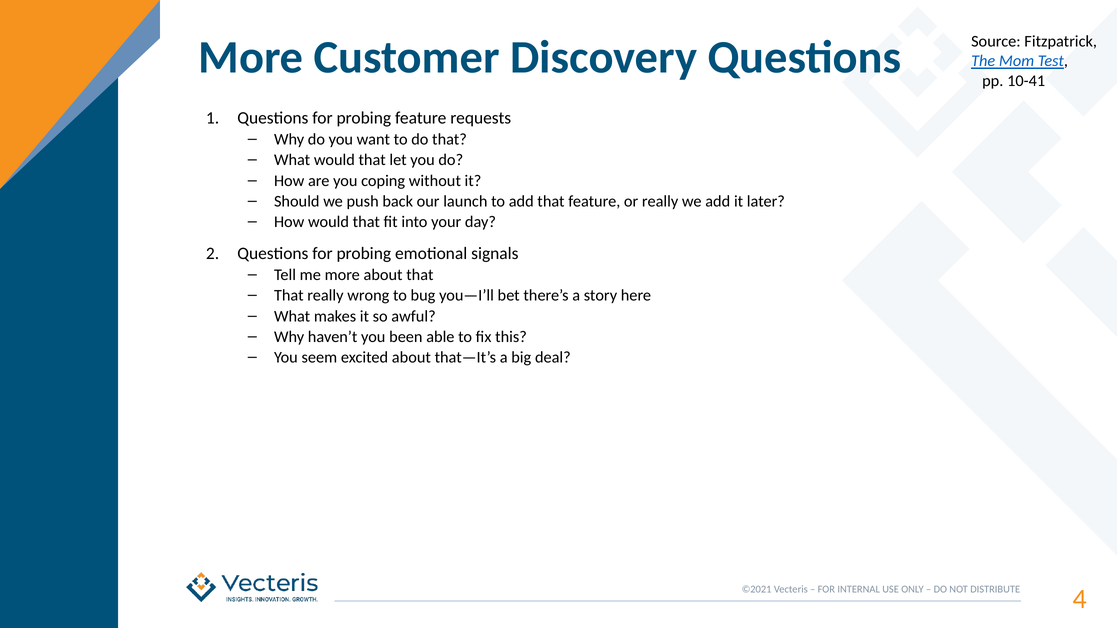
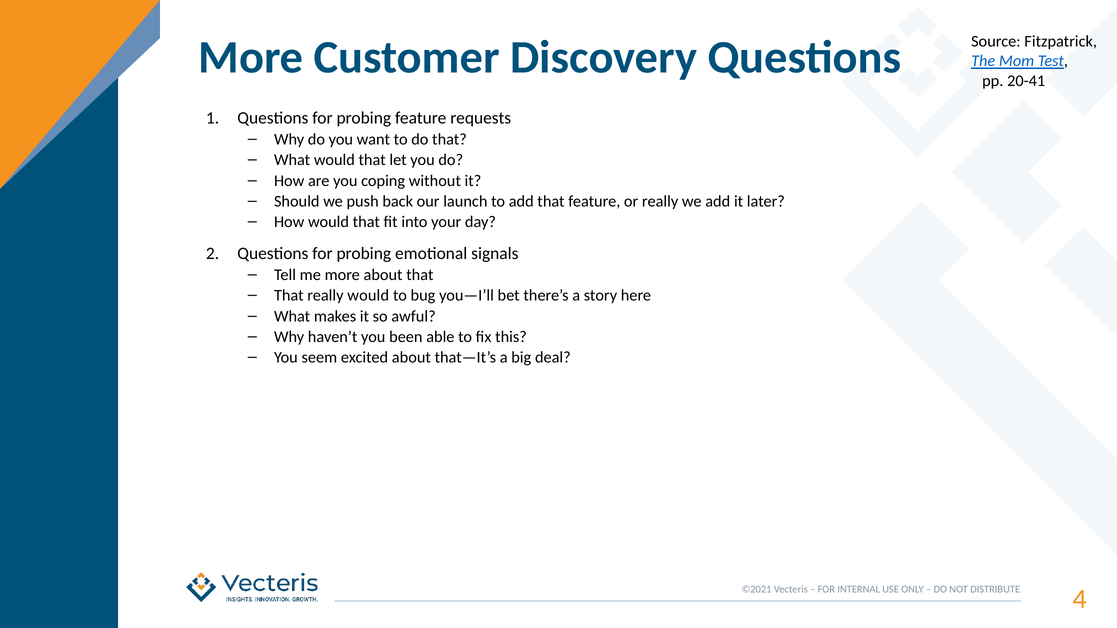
10-41: 10-41 -> 20-41
really wrong: wrong -> would
